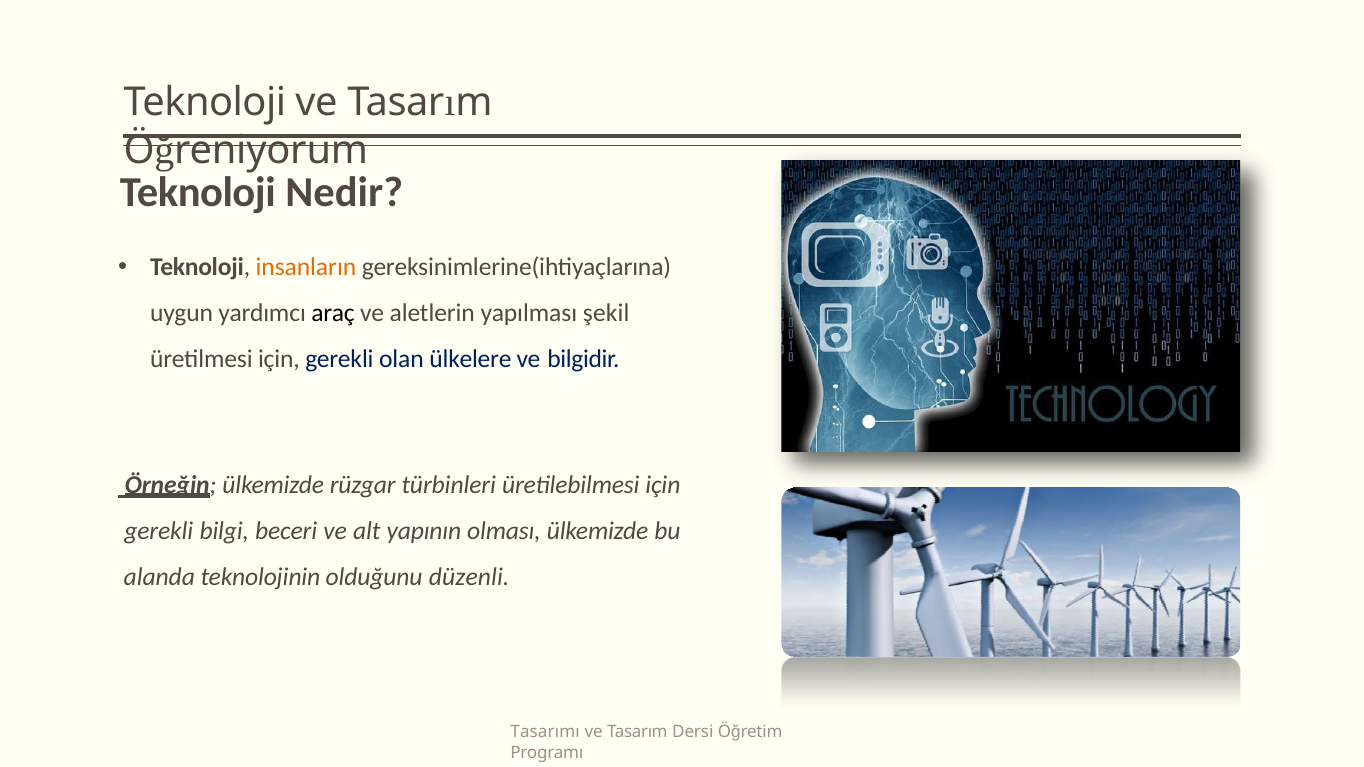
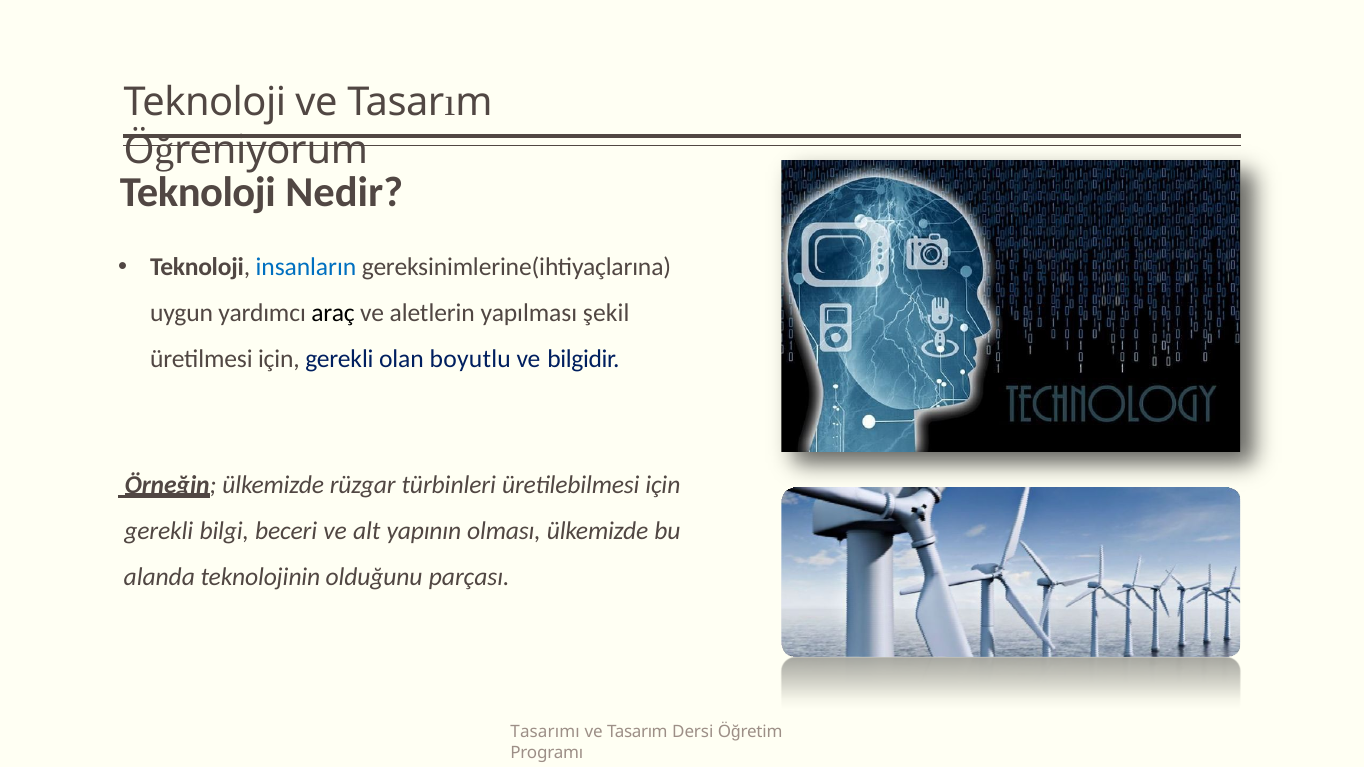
insanların colour: orange -> blue
ülkelere: ülkelere -> boyutlu
düzenli: düzenli -> parçası
